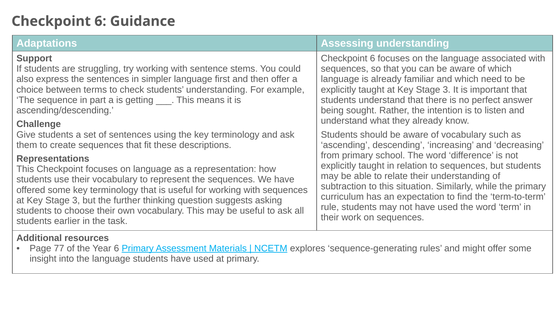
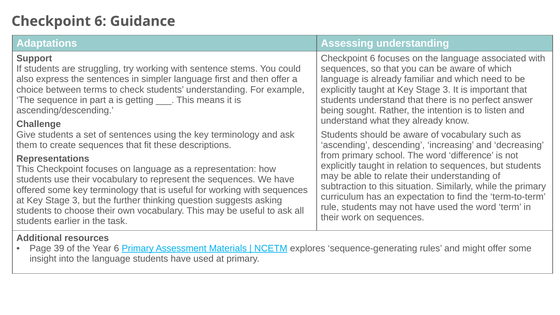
77: 77 -> 39
